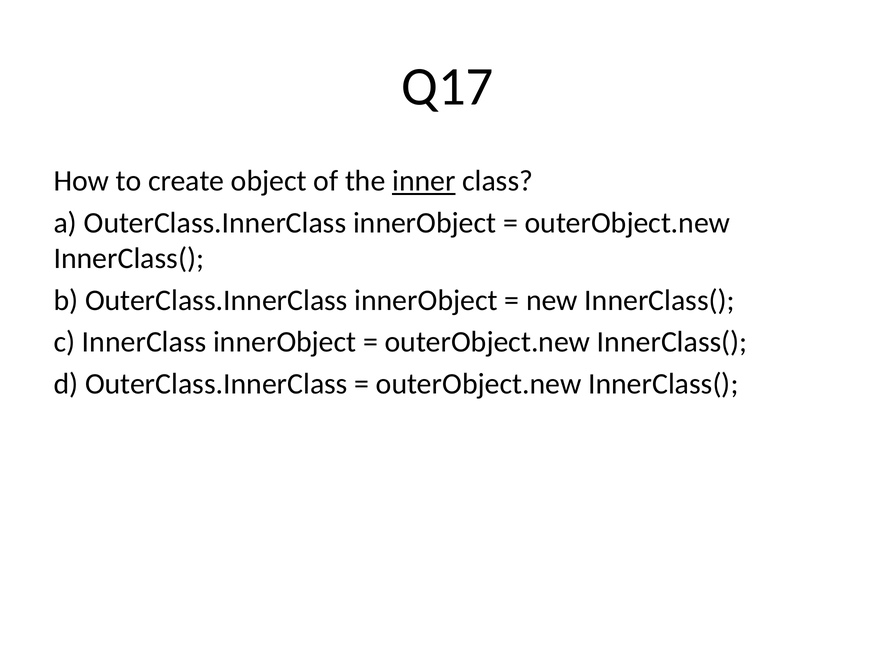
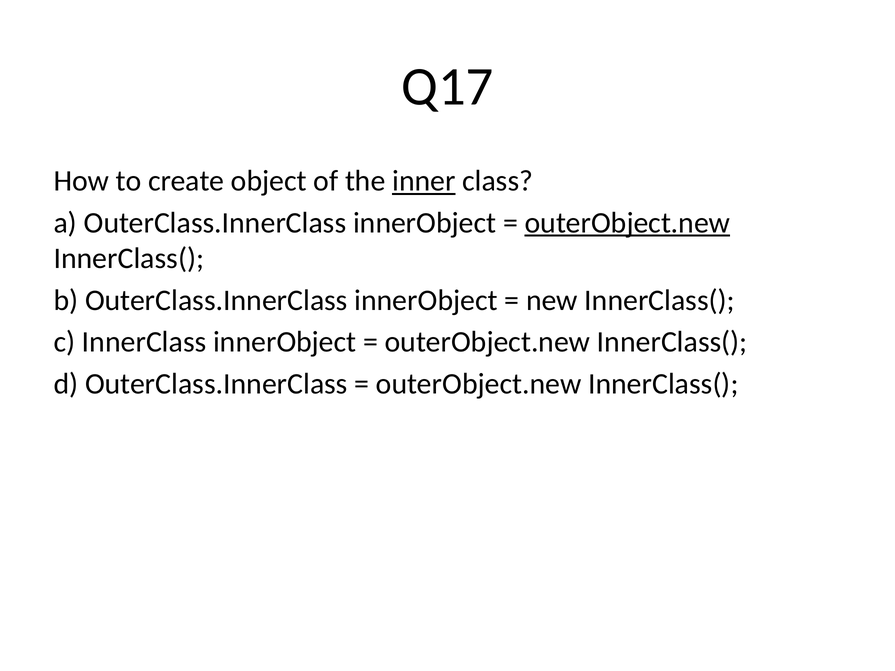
outerObject.new at (627, 223) underline: none -> present
